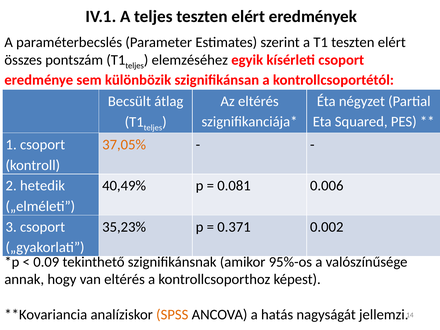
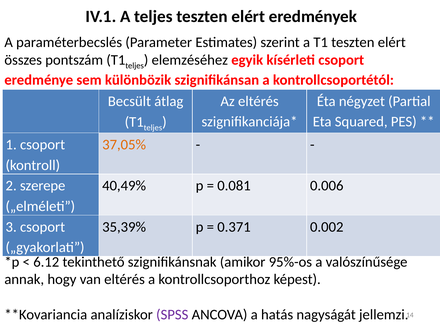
hetedik: hetedik -> szerepe
35,23%: 35,23% -> 35,39%
0.09: 0.09 -> 6.12
SPSS colour: orange -> purple
